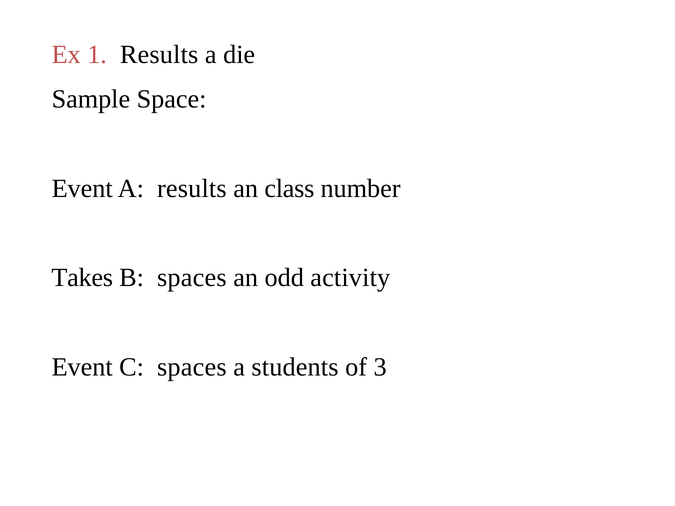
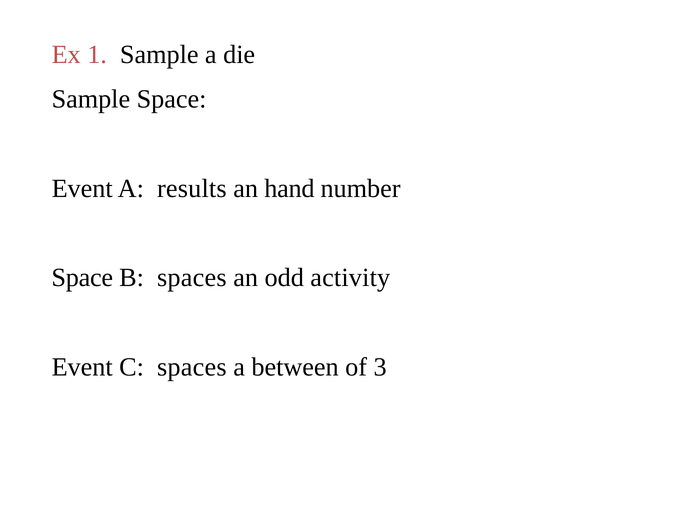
1 Results: Results -> Sample
class: class -> hand
Takes at (82, 278): Takes -> Space
students: students -> between
